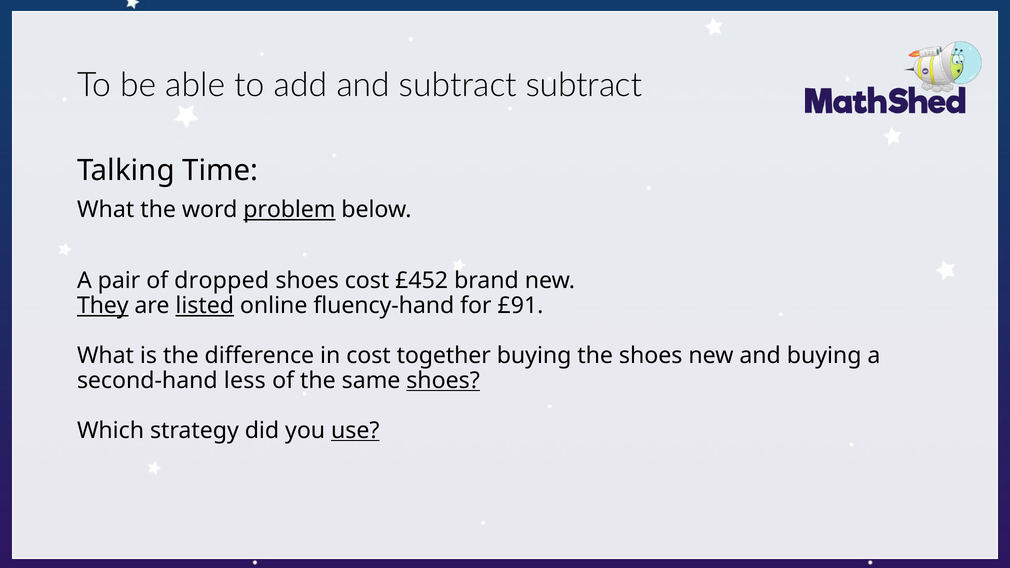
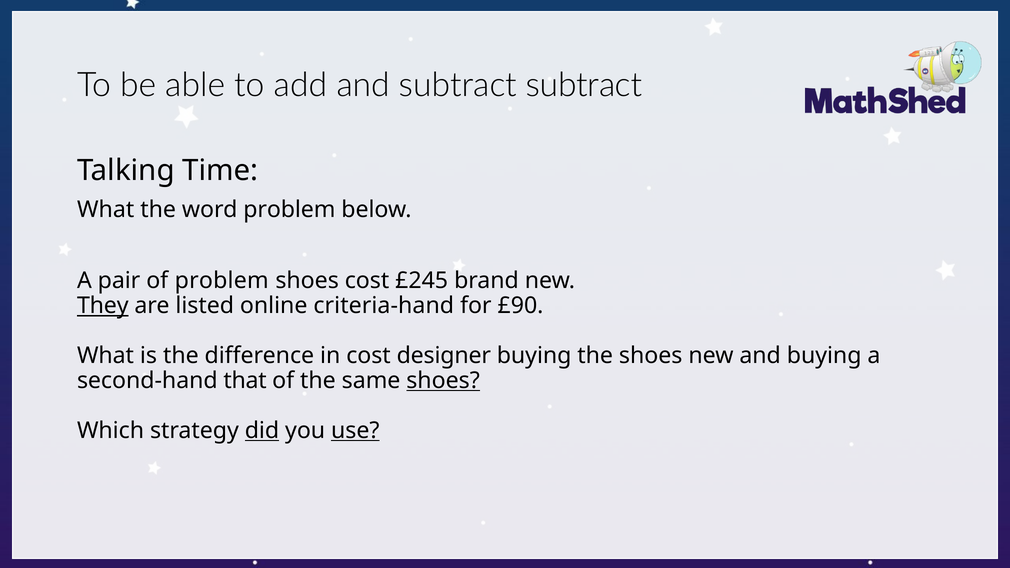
problem at (289, 210) underline: present -> none
of dropped: dropped -> problem
£452: £452 -> £245
listed underline: present -> none
fluency-hand: fluency-hand -> criteria-hand
£91: £91 -> £90
together: together -> designer
less: less -> that
did underline: none -> present
